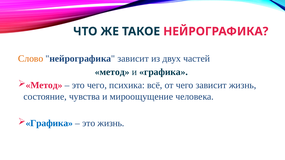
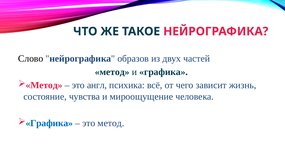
Слово colour: orange -> black
нейрографика зависит: зависит -> образов
это чего: чего -> англ
это жизнь: жизнь -> метод
